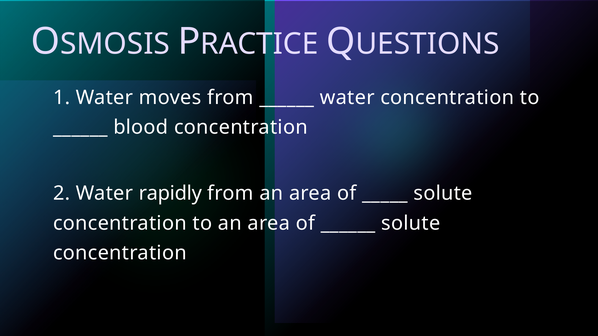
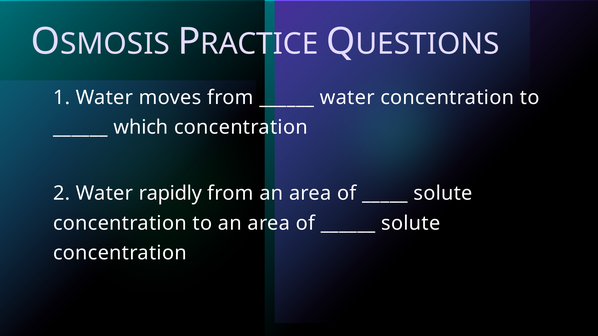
blood: blood -> which
